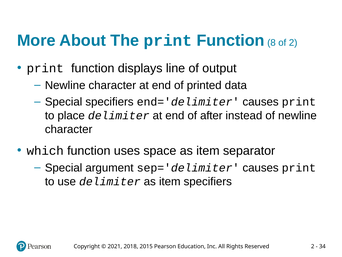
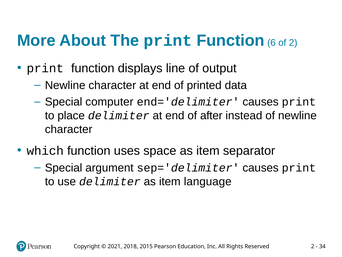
8: 8 -> 6
Special specifiers: specifiers -> computer
item specifiers: specifiers -> language
